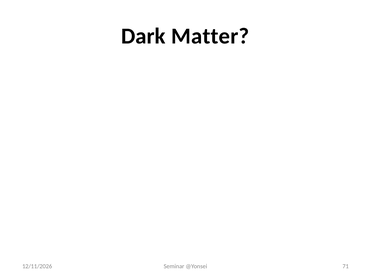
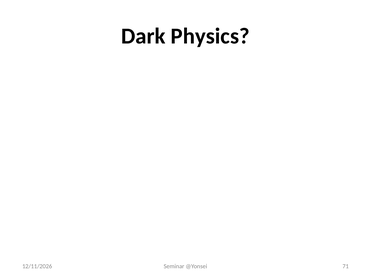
Matter: Matter -> Physics
